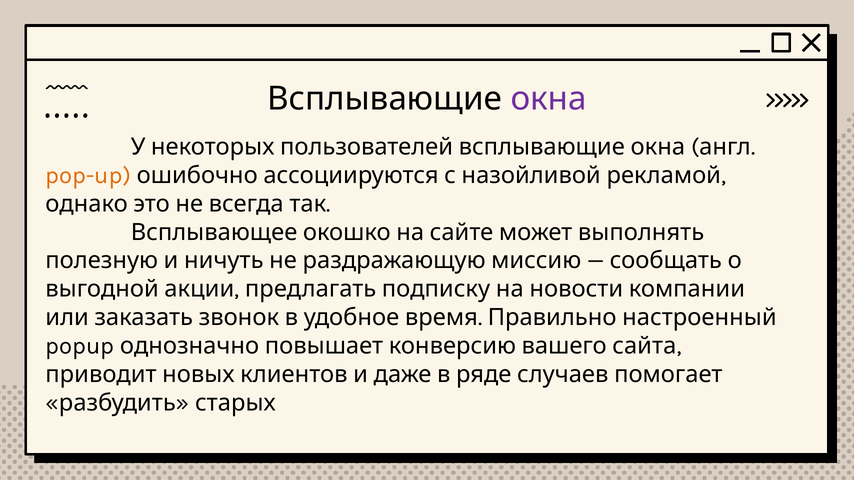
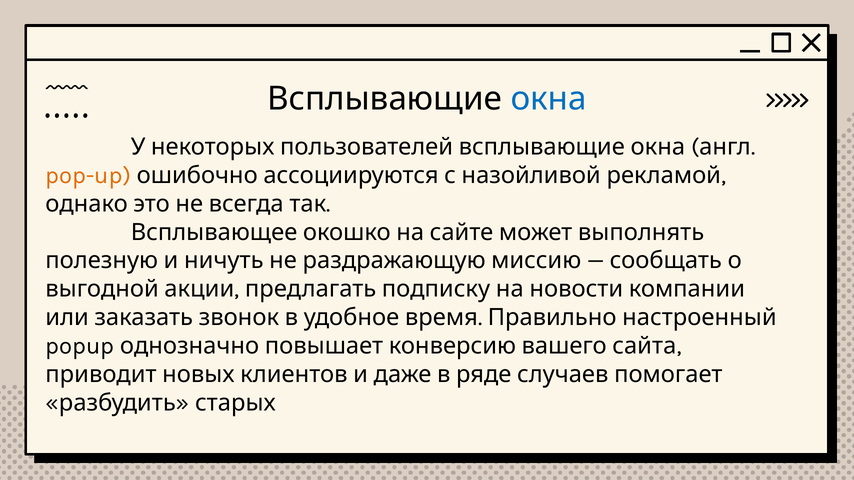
окна colour: purple -> blue
